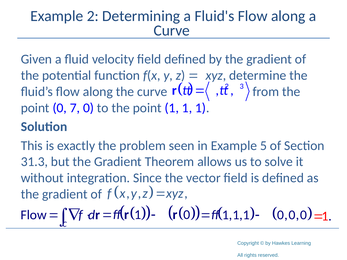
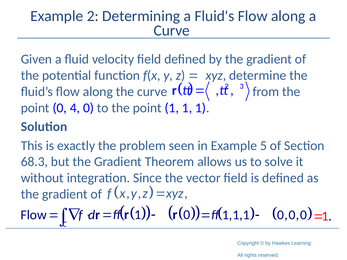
7: 7 -> 4
31.3: 31.3 -> 68.3
